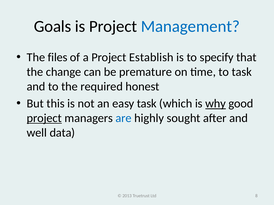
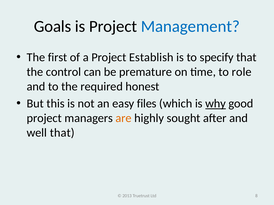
files: files -> first
change: change -> control
to task: task -> role
easy task: task -> files
project at (44, 118) underline: present -> none
are colour: blue -> orange
well data: data -> that
